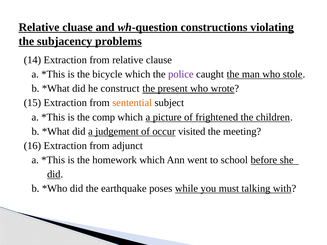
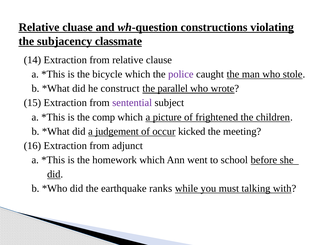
problems: problems -> classmate
present: present -> parallel
sentential colour: orange -> purple
visited: visited -> kicked
poses: poses -> ranks
